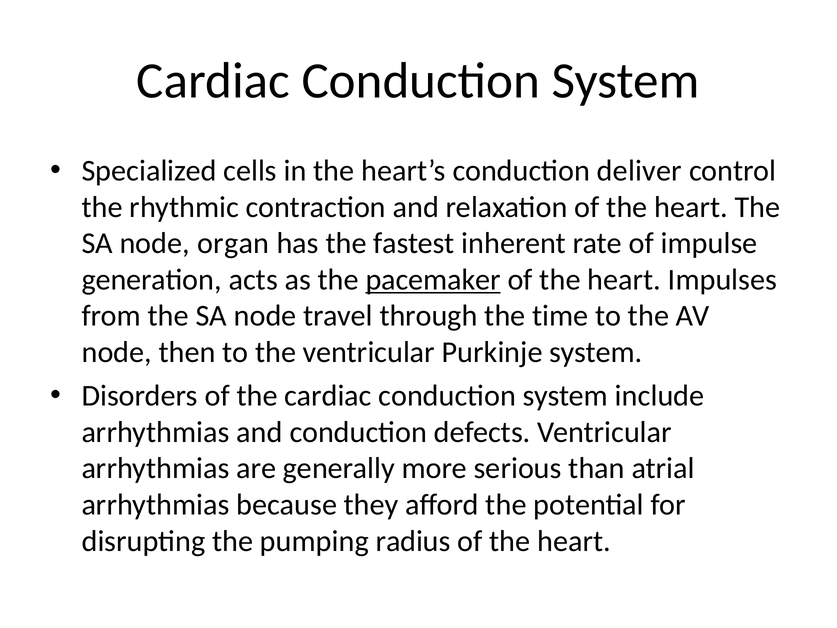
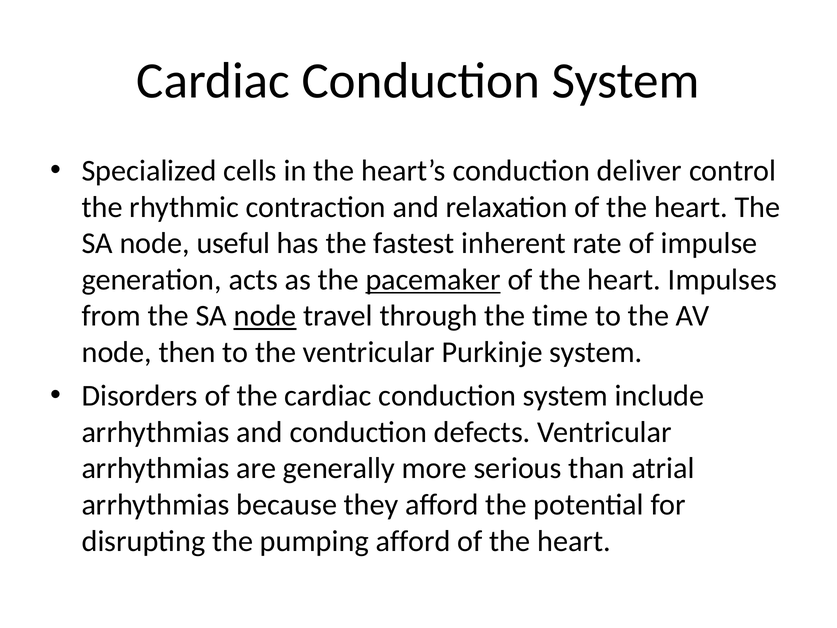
organ: organ -> useful
node at (265, 316) underline: none -> present
pumping radius: radius -> afford
